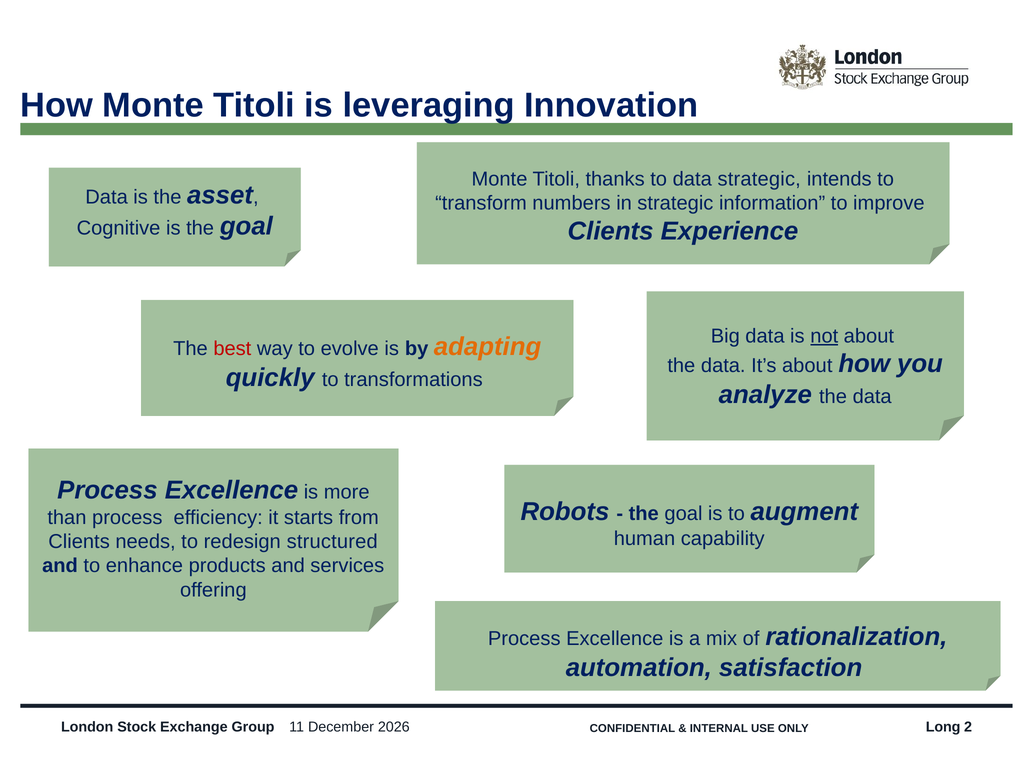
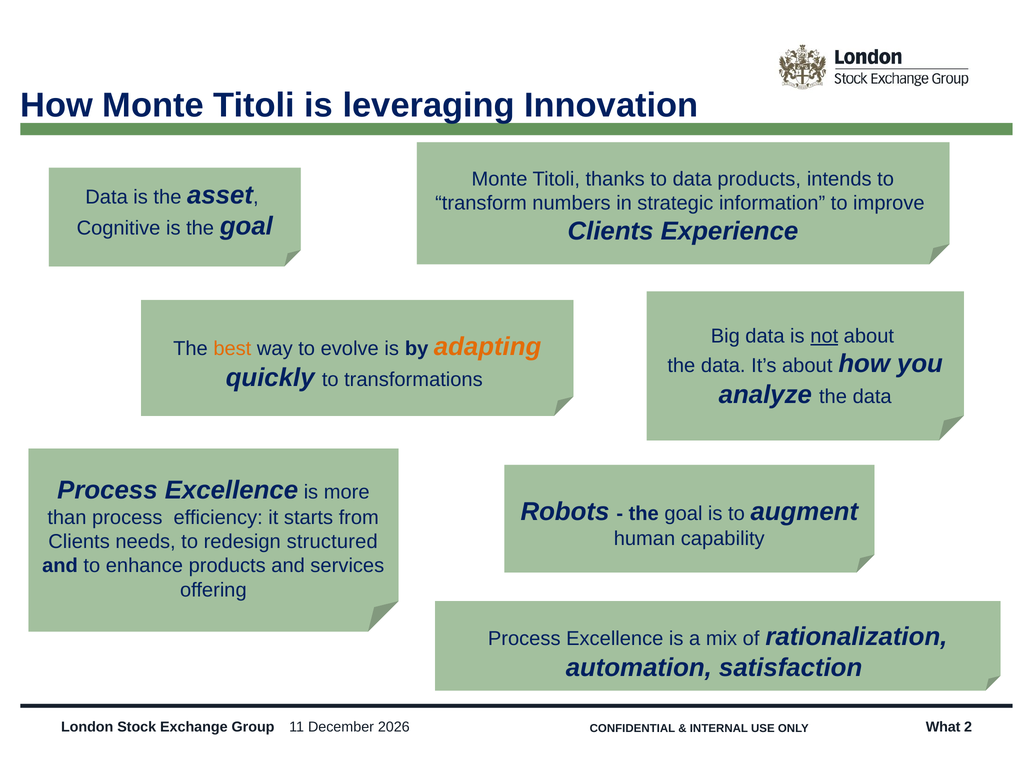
data strategic: strategic -> products
best colour: red -> orange
Long: Long -> What
